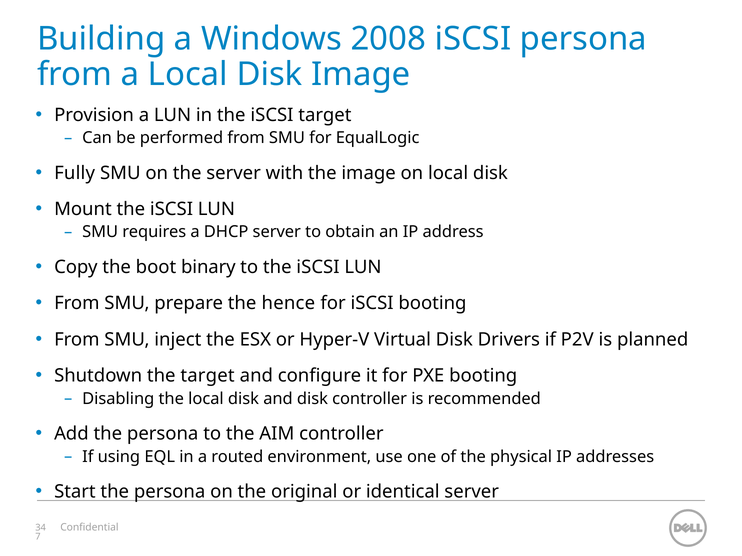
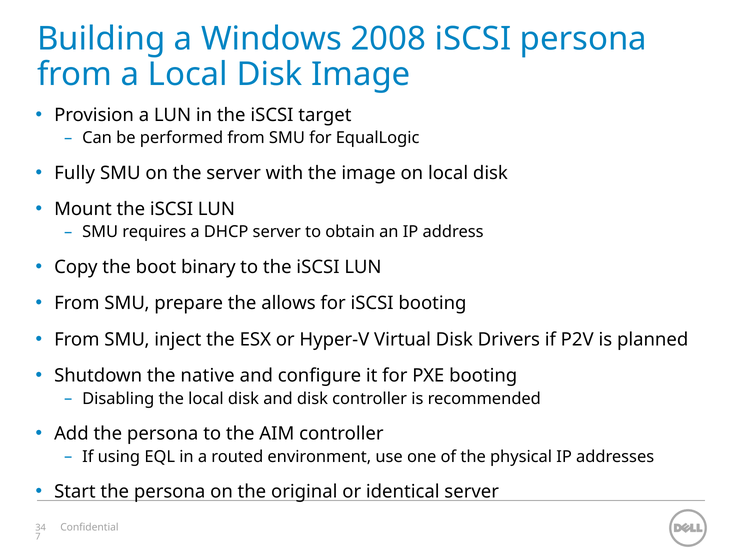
hence: hence -> allows
the target: target -> native
